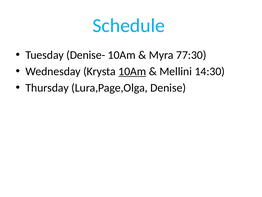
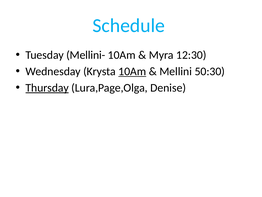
Denise-: Denise- -> Mellini-
77:30: 77:30 -> 12:30
14:30: 14:30 -> 50:30
Thursday underline: none -> present
